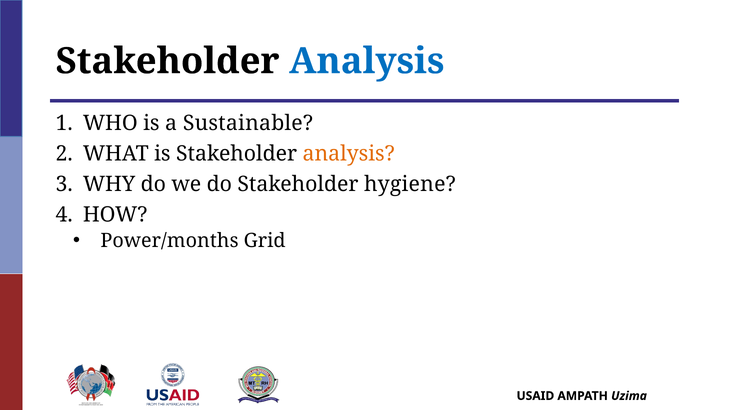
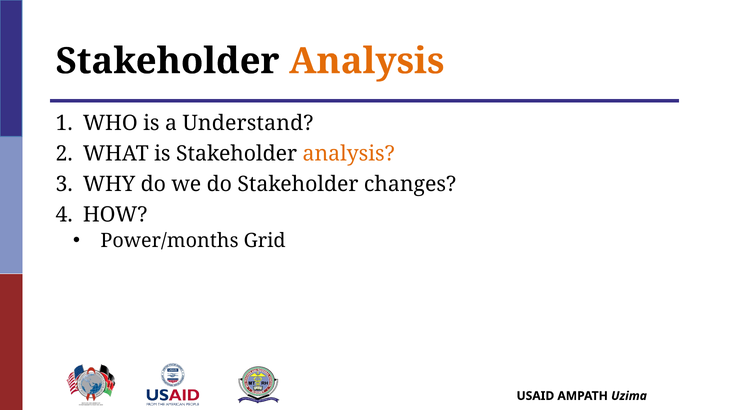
Analysis at (367, 61) colour: blue -> orange
Sustainable: Sustainable -> Understand
hygiene: hygiene -> changes
